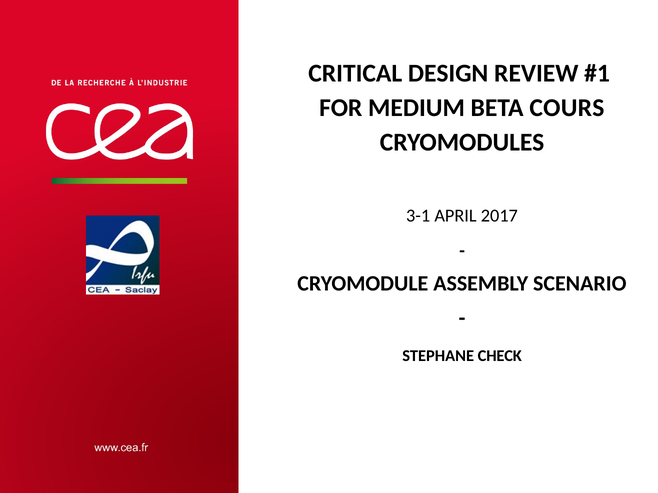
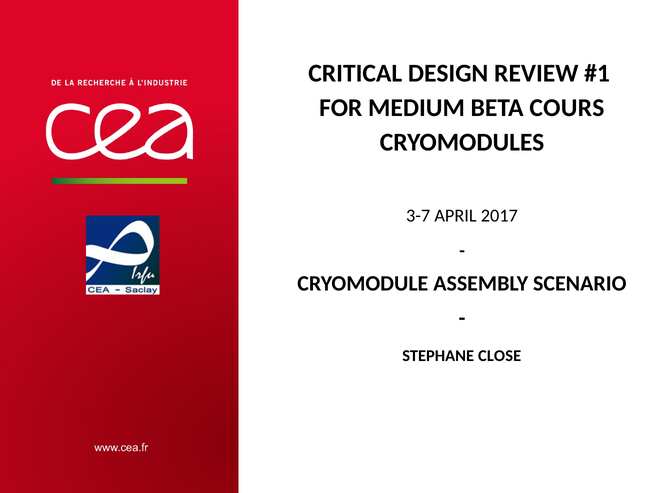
3-1: 3-1 -> 3-7
CHECK: CHECK -> CLOSE
